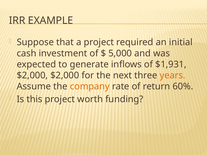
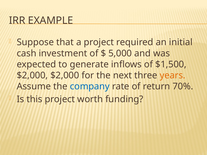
$1,931: $1,931 -> $1,500
company colour: orange -> blue
60%: 60% -> 70%
